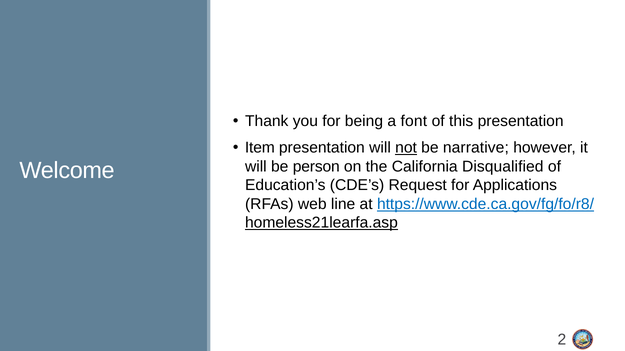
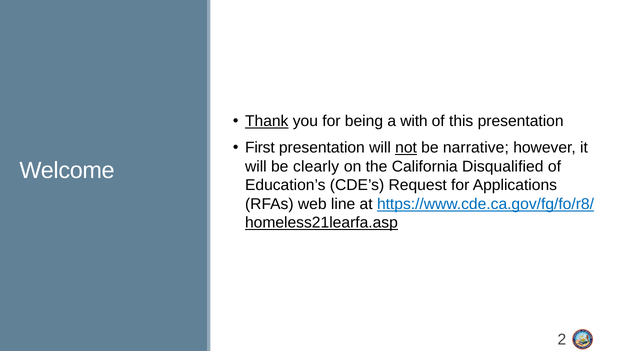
Thank underline: none -> present
font: font -> with
Item: Item -> First
person: person -> clearly
